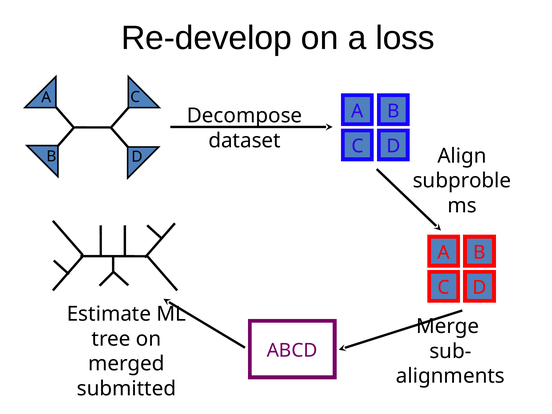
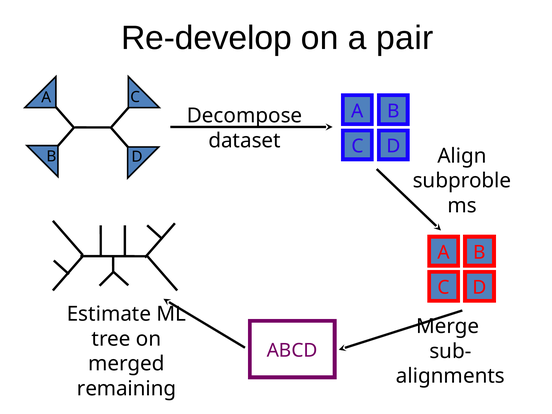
loss: loss -> pair
submitted: submitted -> remaining
